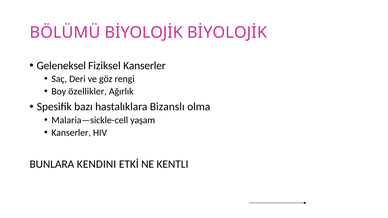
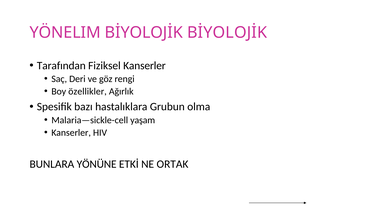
BÖLÜMÜ: BÖLÜMÜ -> YÖNELIM
Geleneksel: Geleneksel -> Tarafından
Bizanslı: Bizanslı -> Grubun
KENDINI: KENDINI -> YÖNÜNE
KENTLI: KENTLI -> ORTAK
